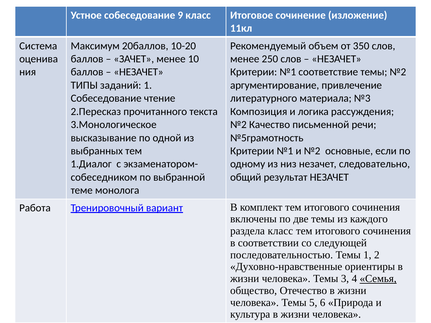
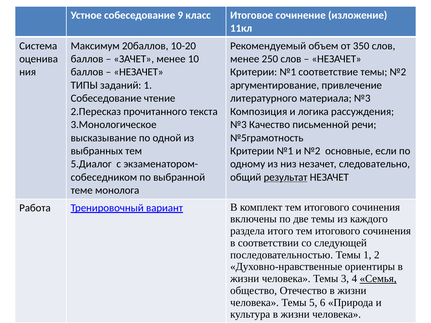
№2 at (238, 125): №2 -> №3
1.Диалог: 1.Диалог -> 5.Диалог
результат underline: none -> present
раздела класс: класс -> итого
